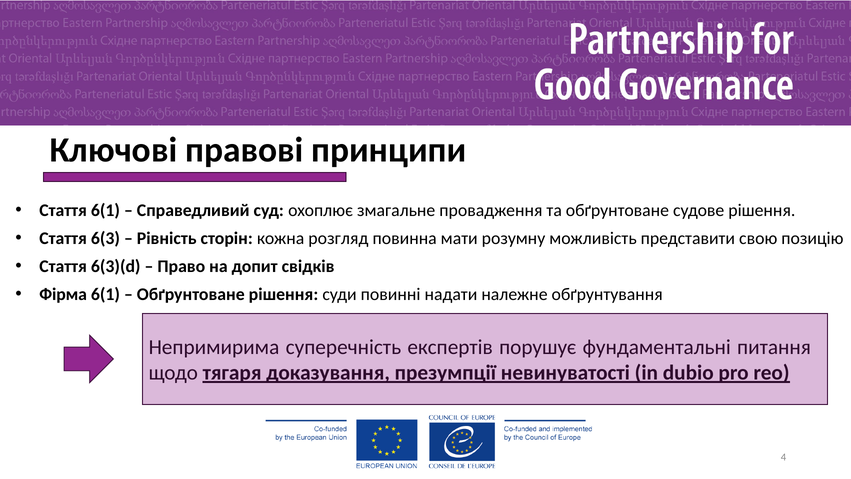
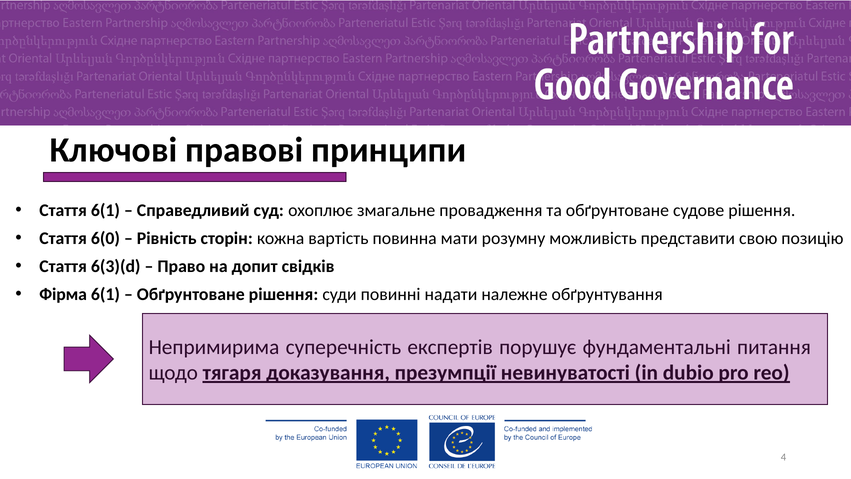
6(3: 6(3 -> 6(0
розгляд: розгляд -> вартість
